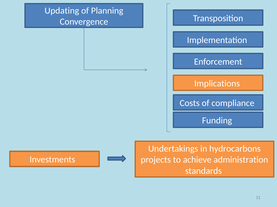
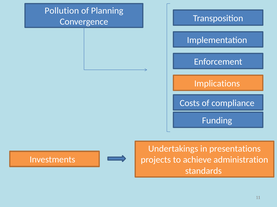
Updating: Updating -> Pollution
hydrocarbons: hydrocarbons -> presentations
